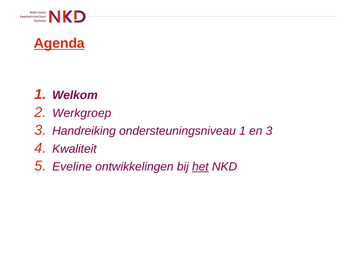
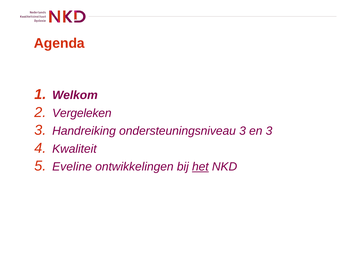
Agenda underline: present -> none
Werkgroep: Werkgroep -> Vergeleken
ondersteuningsniveau 1: 1 -> 3
